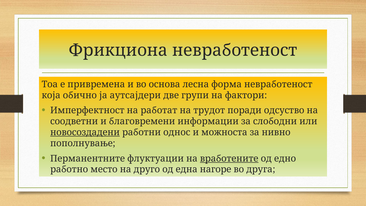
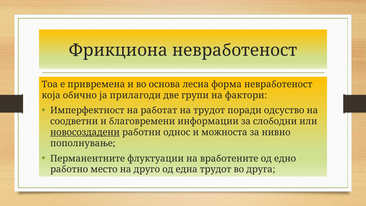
аутсајдери: аутсајдери -> прилагоди
вработените underline: present -> none
една нагоре: нагоре -> трудот
